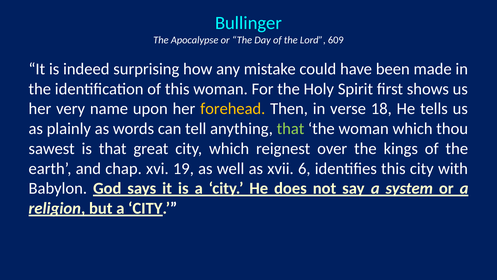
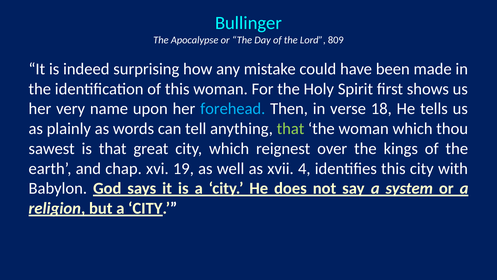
609: 609 -> 809
forehead colour: yellow -> light blue
6: 6 -> 4
